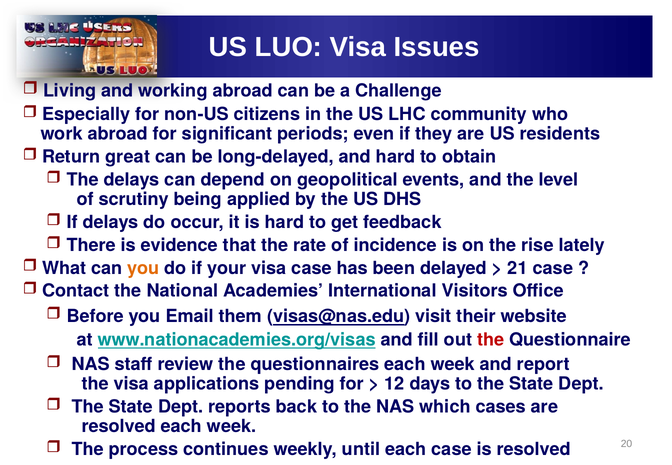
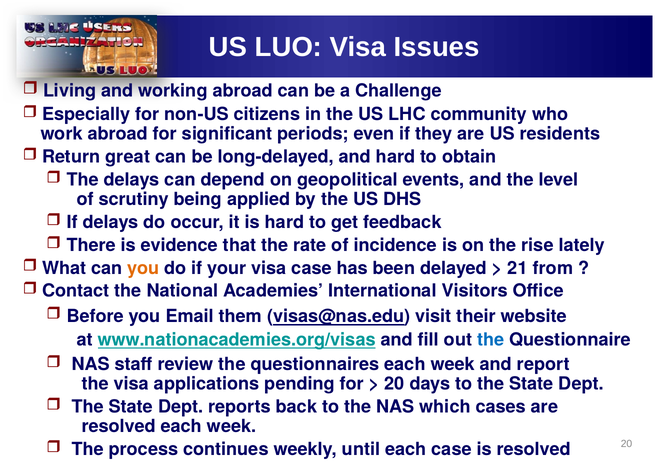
21 case: case -> from
the at (491, 340) colour: red -> blue
12 at (394, 384): 12 -> 20
